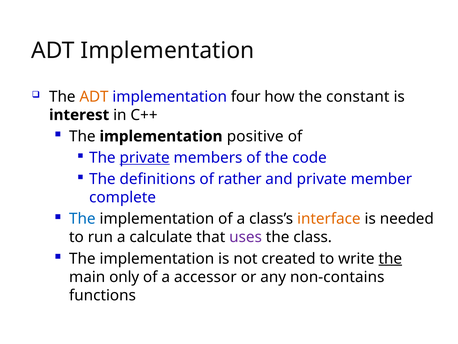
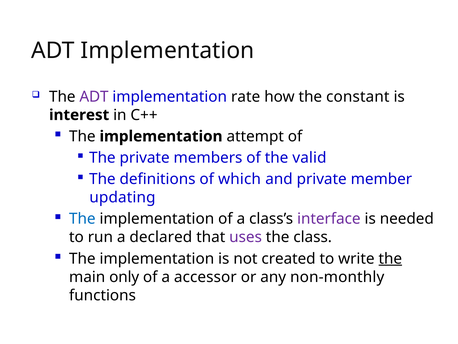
ADT at (94, 96) colour: orange -> purple
four: four -> rate
positive: positive -> attempt
private at (145, 158) underline: present -> none
code: code -> valid
rather: rather -> which
complete: complete -> updating
interface colour: orange -> purple
calculate: calculate -> declared
non-contains: non-contains -> non-monthly
